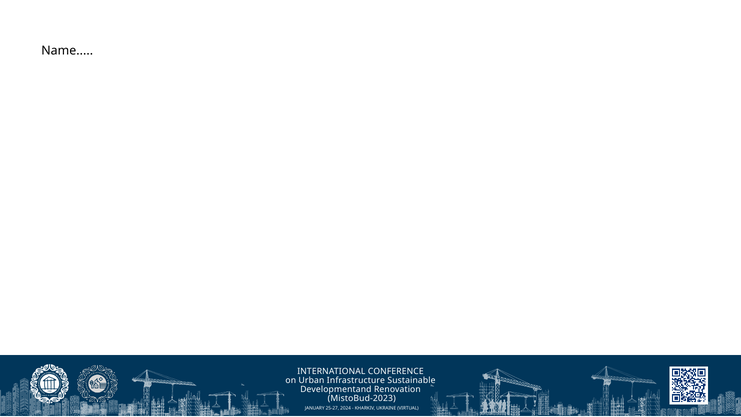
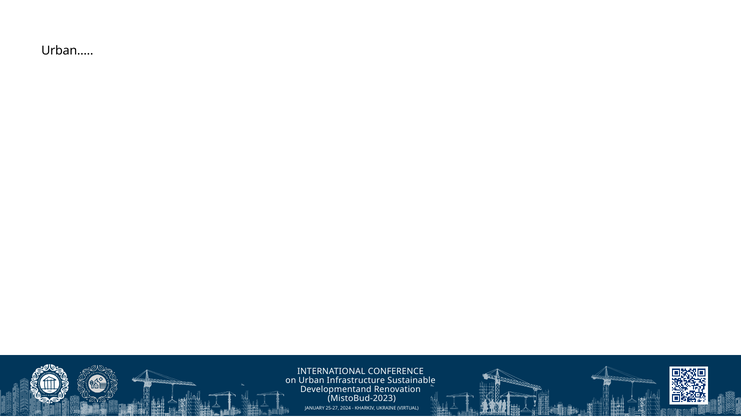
Name at (67, 50): Name -> Urban
